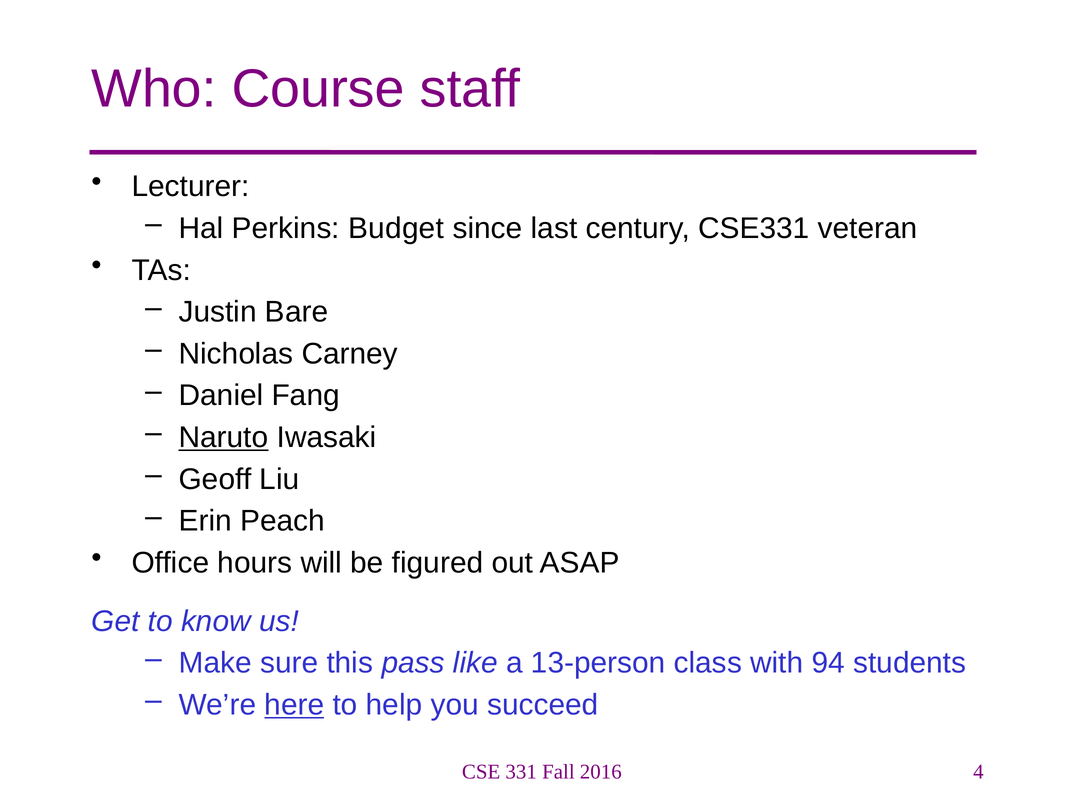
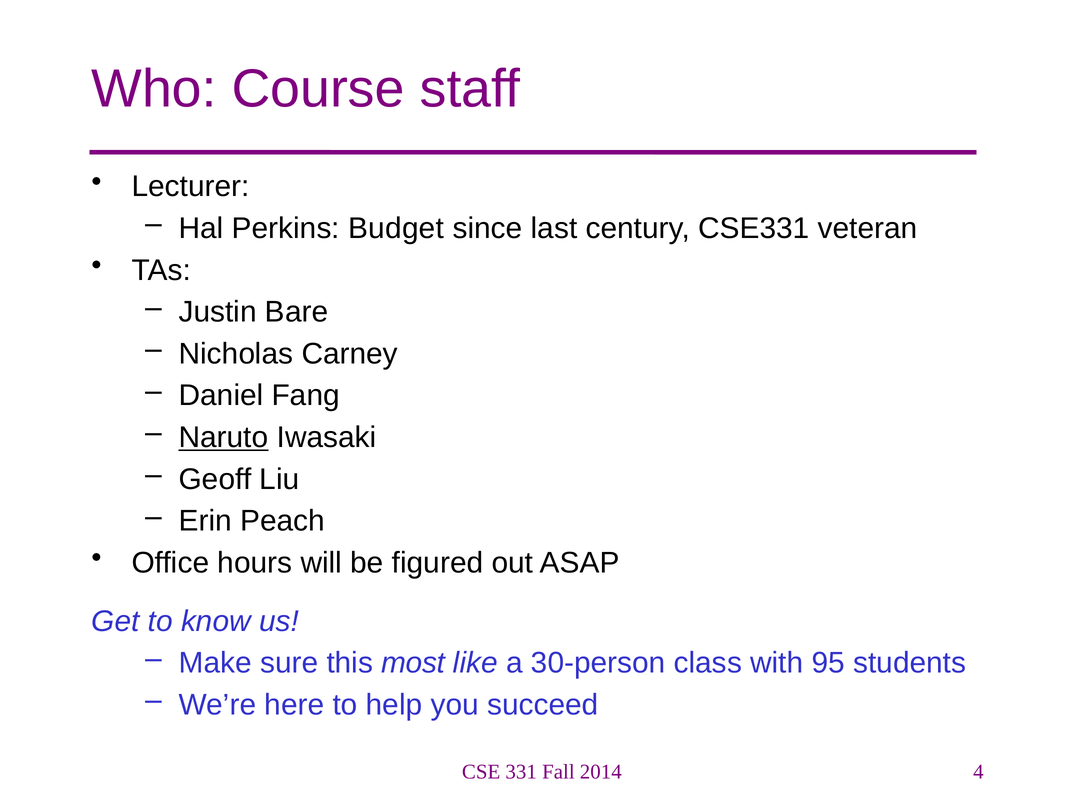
pass: pass -> most
13-person: 13-person -> 30-person
94: 94 -> 95
here underline: present -> none
2016: 2016 -> 2014
